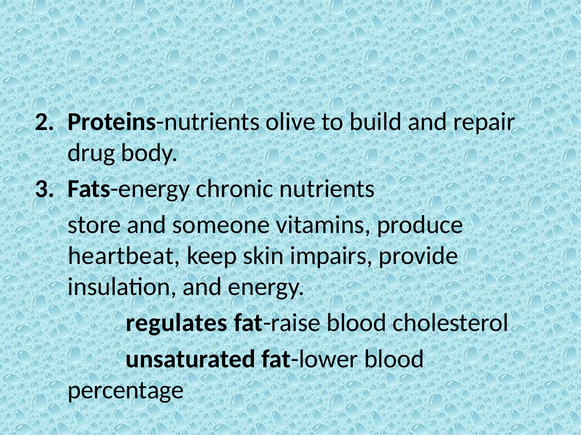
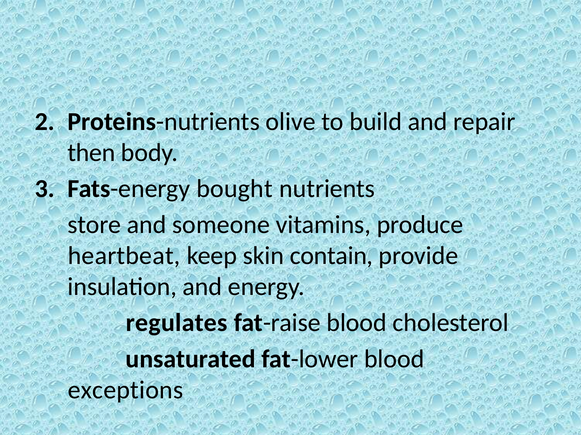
drug: drug -> then
chronic: chronic -> bought
impairs: impairs -> contain
percentage: percentage -> exceptions
